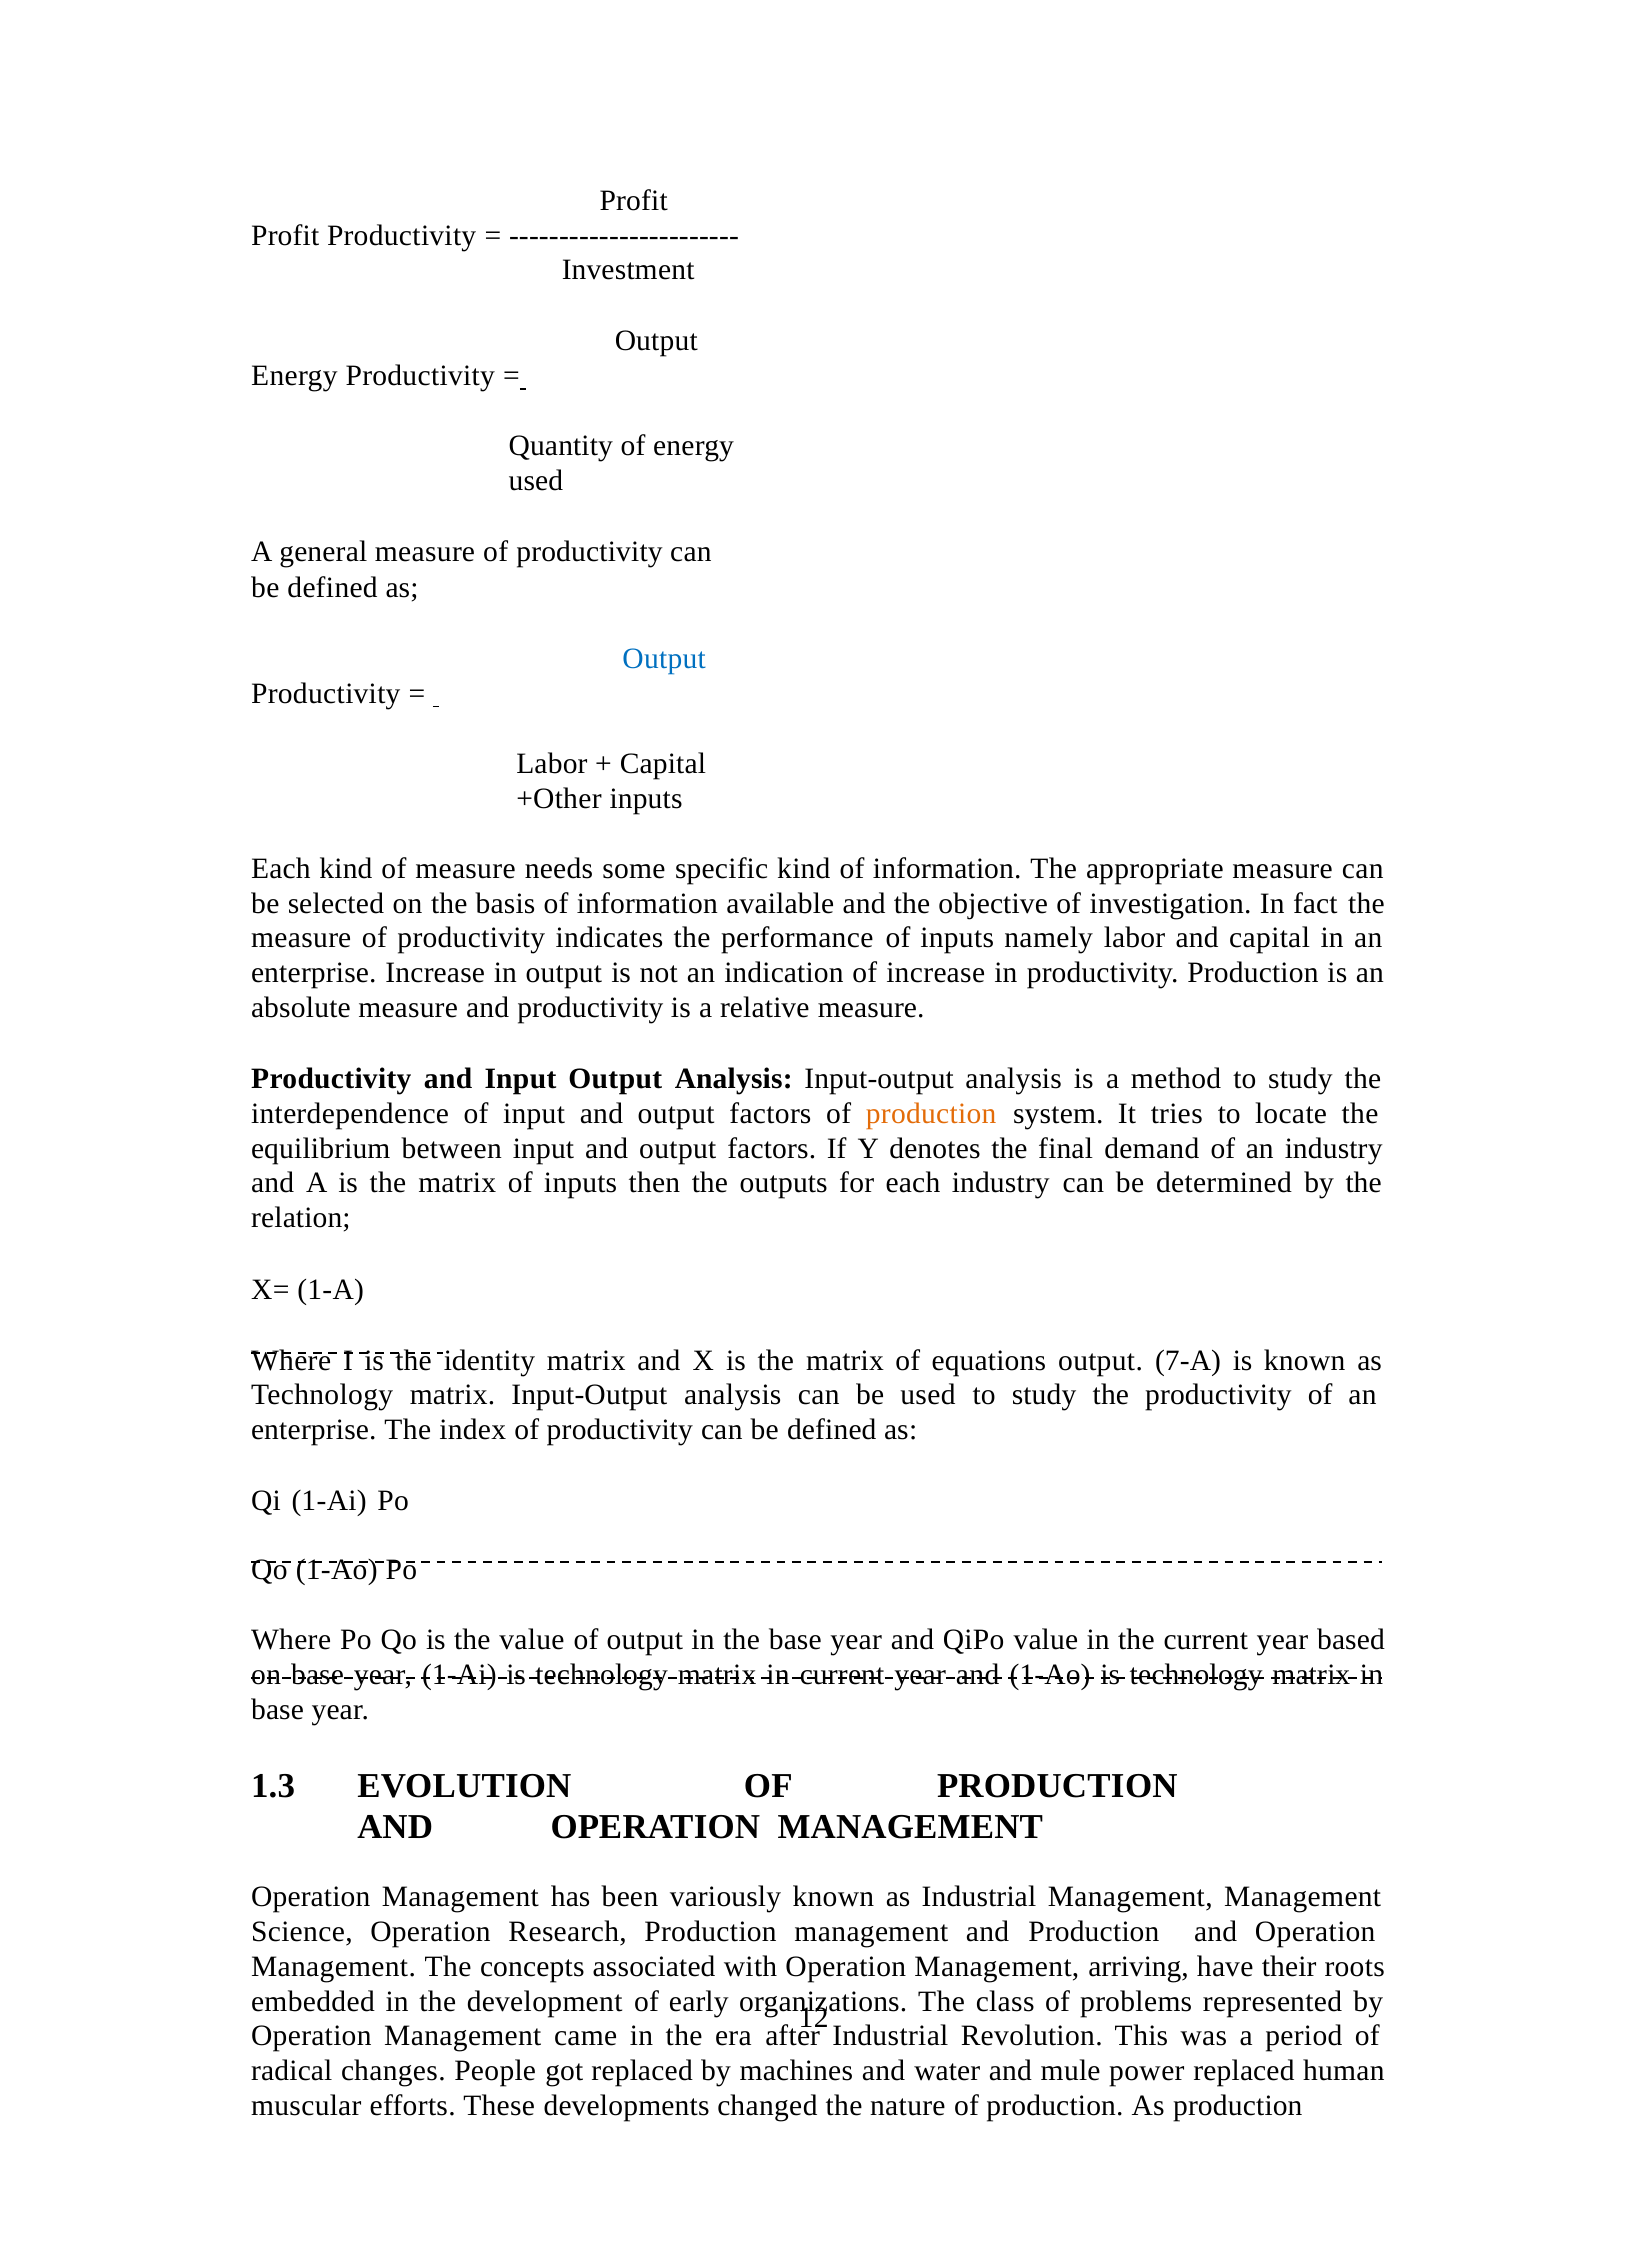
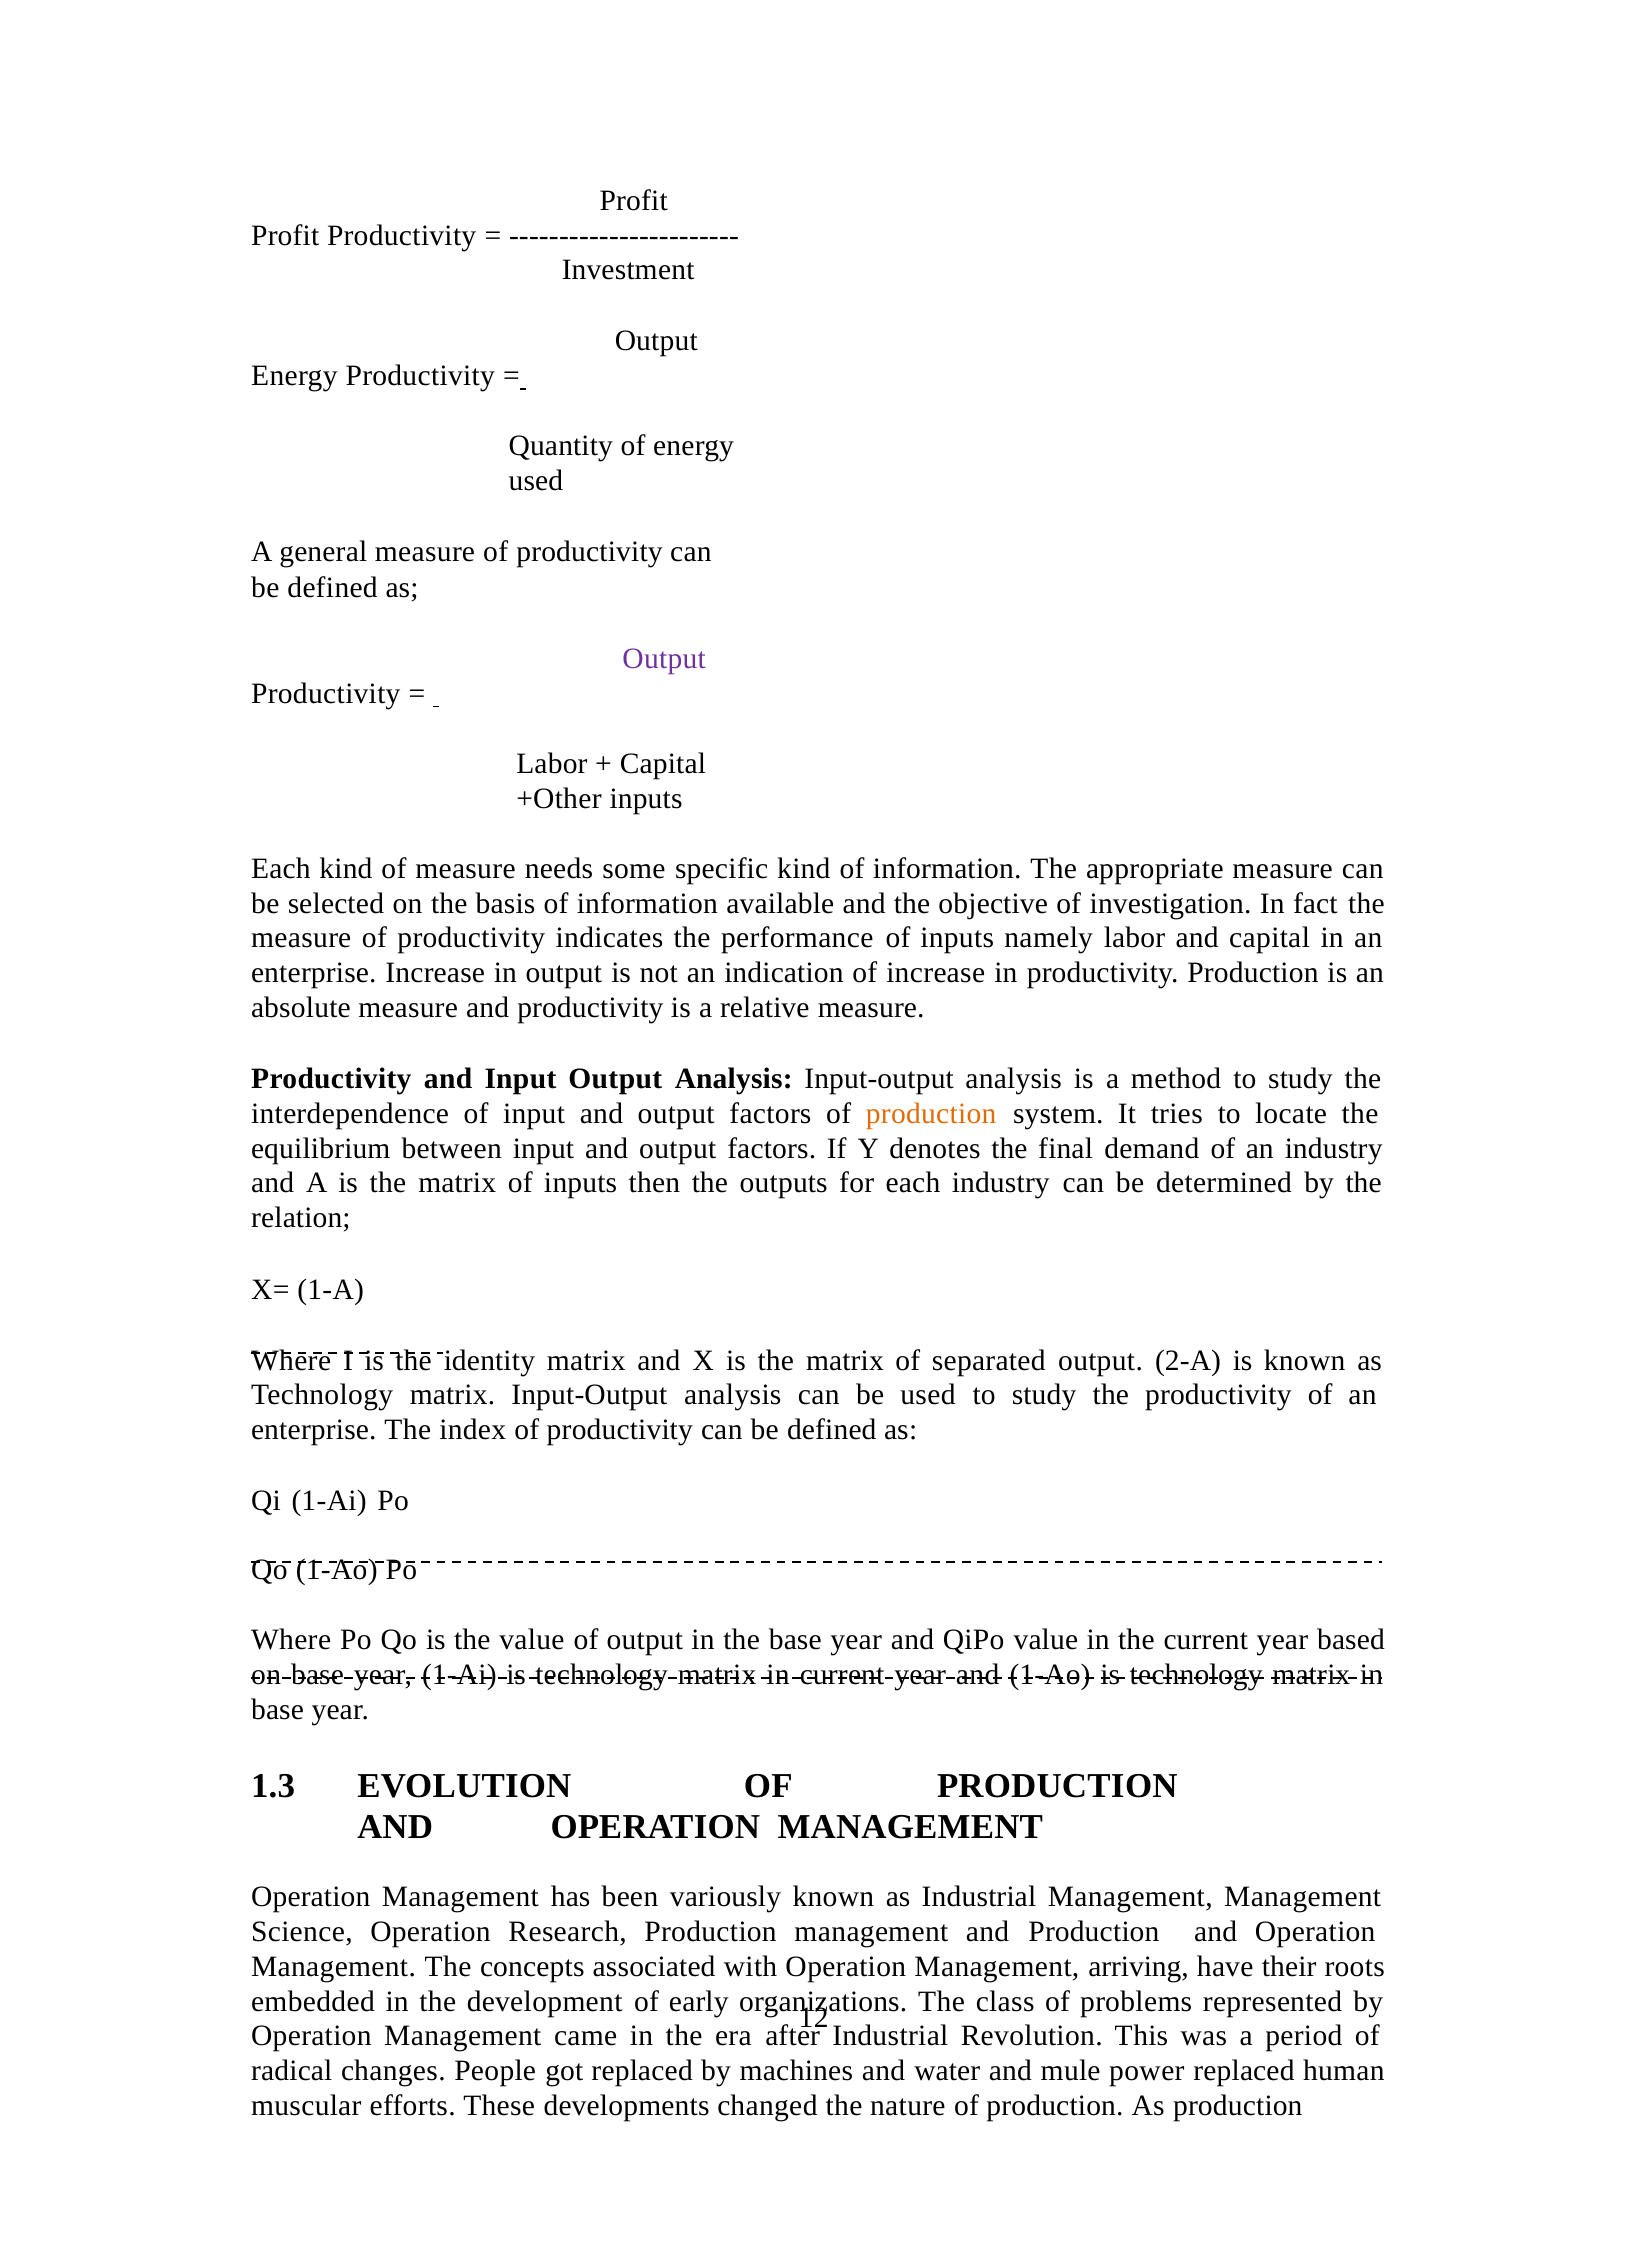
Output at (664, 658) colour: blue -> purple
equations: equations -> separated
7-A: 7-A -> 2-A
